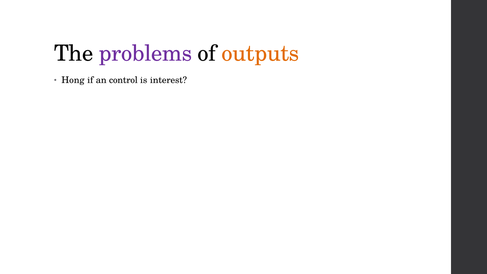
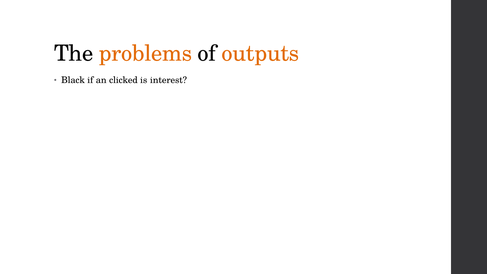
problems colour: purple -> orange
Hong: Hong -> Black
control: control -> clicked
